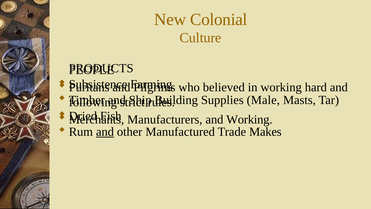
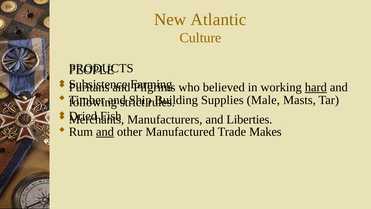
Colonial: Colonial -> Atlantic
hard underline: none -> present
and Working: Working -> Liberties
